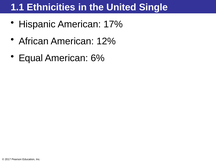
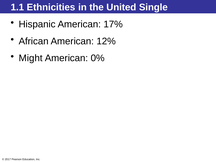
Equal: Equal -> Might
6%: 6% -> 0%
